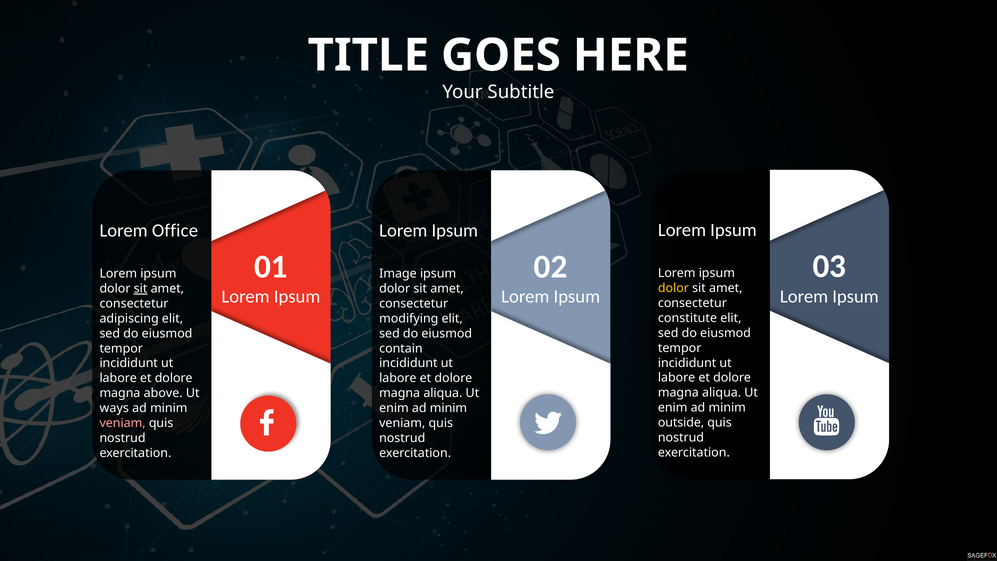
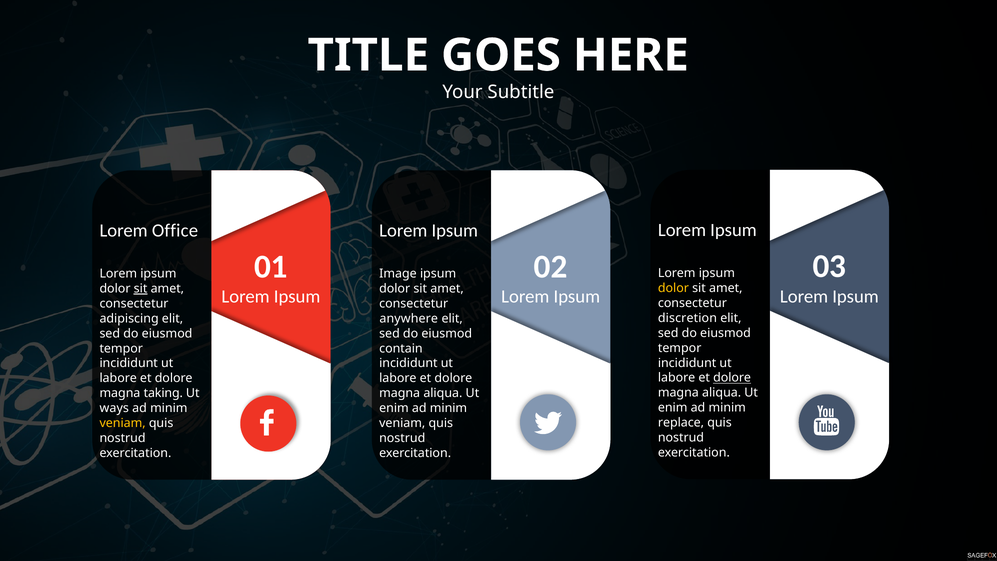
constitute: constitute -> discretion
modifying: modifying -> anywhere
dolore at (732, 378) underline: none -> present
above: above -> taking
outside: outside -> replace
veniam at (123, 423) colour: pink -> yellow
